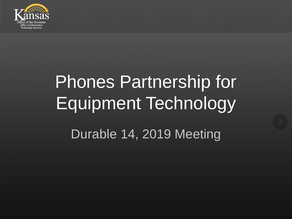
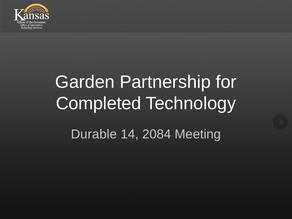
Phones: Phones -> Garden
Equipment: Equipment -> Completed
2019: 2019 -> 2084
